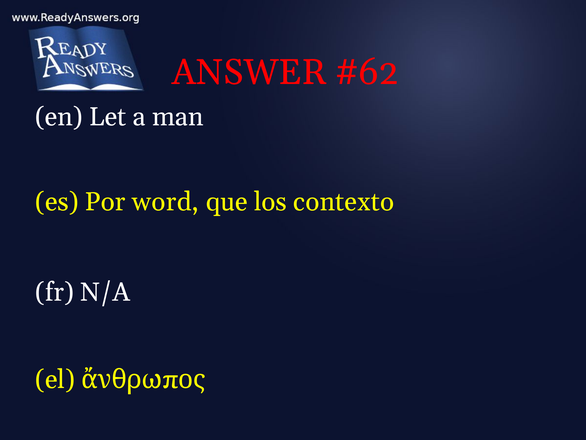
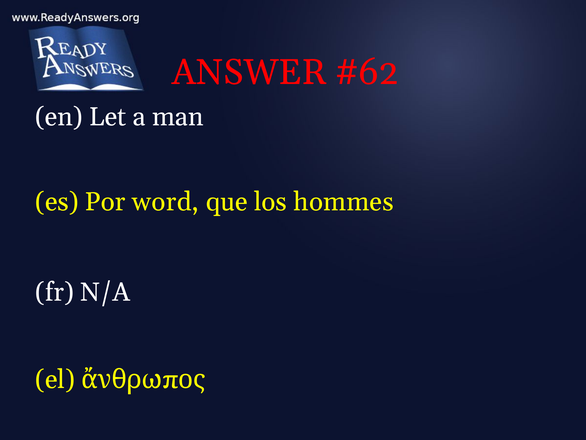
contexto: contexto -> hommes
